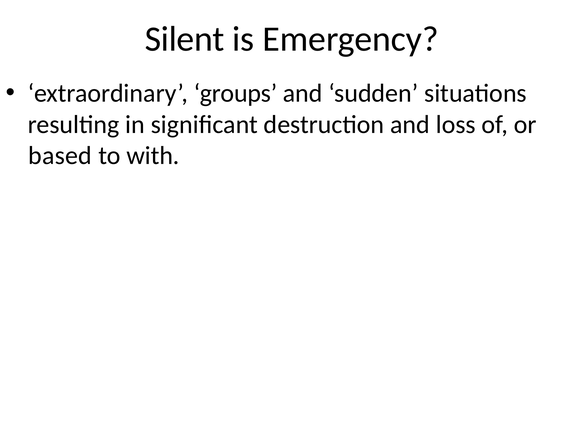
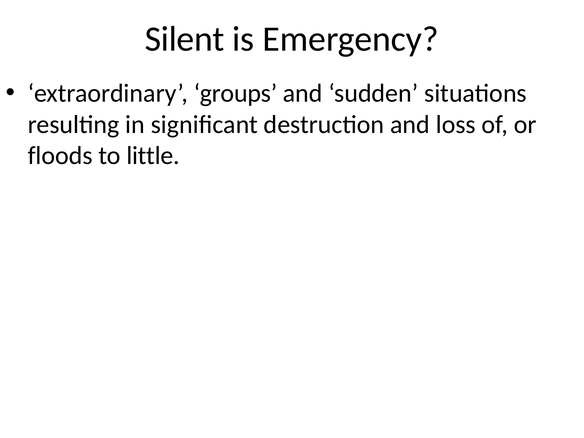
based: based -> floods
with: with -> little
